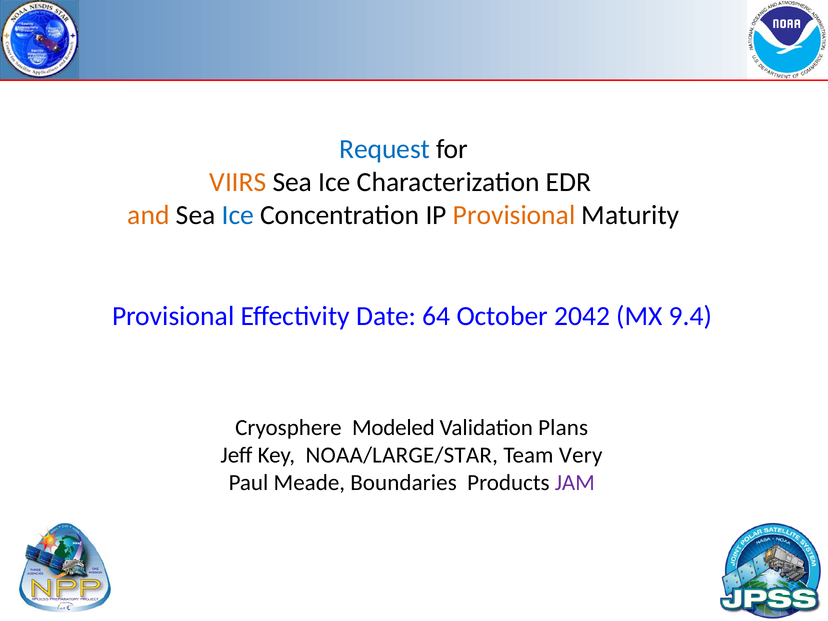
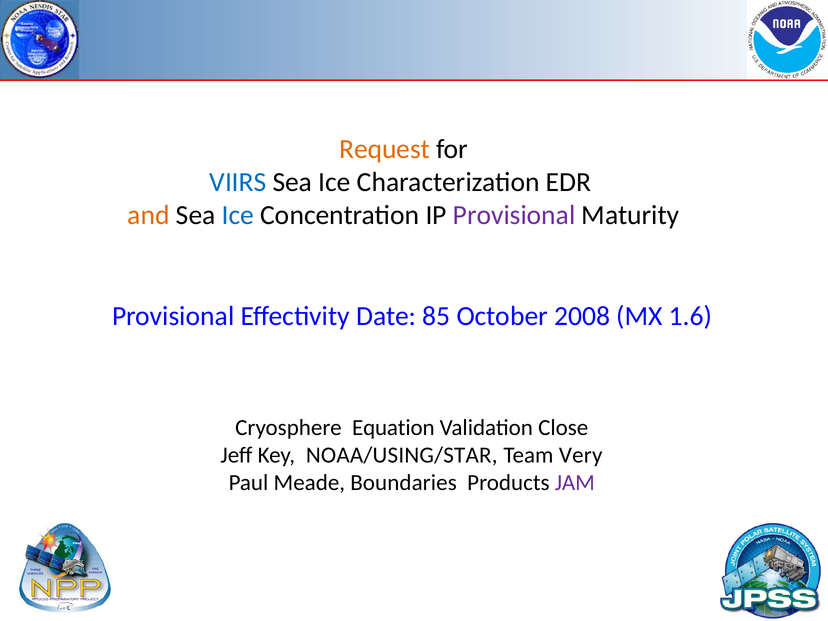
Request colour: blue -> orange
VIIRS colour: orange -> blue
Provisional at (514, 215) colour: orange -> purple
64: 64 -> 85
2042: 2042 -> 2008
9.4: 9.4 -> 1.6
Modeled: Modeled -> Equation
Plans: Plans -> Close
NOAA/LARGE/STAR: NOAA/LARGE/STAR -> NOAA/USING/STAR
